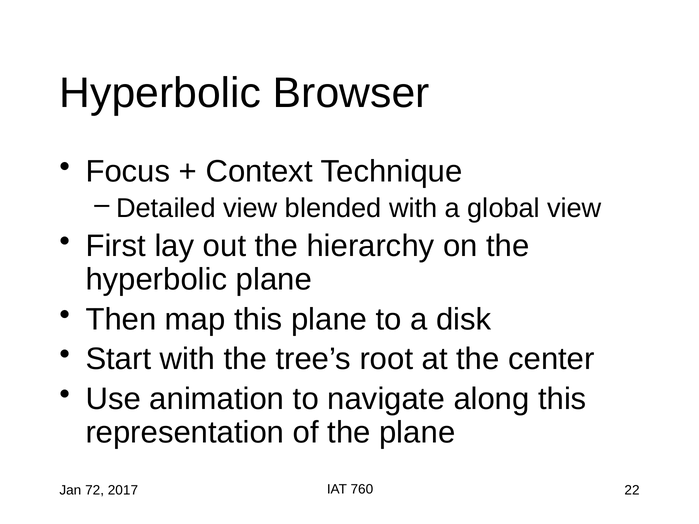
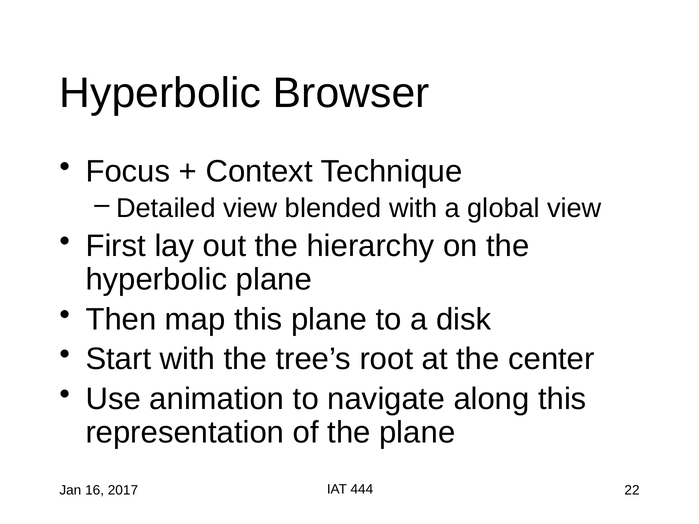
760: 760 -> 444
72: 72 -> 16
